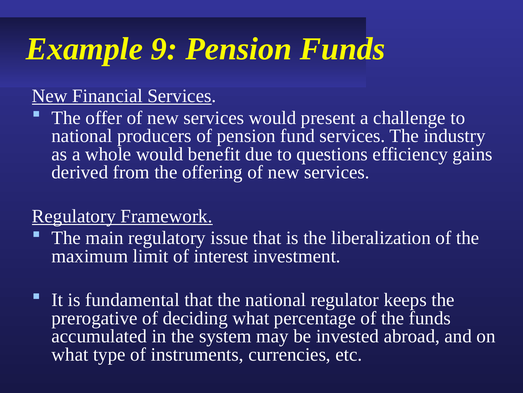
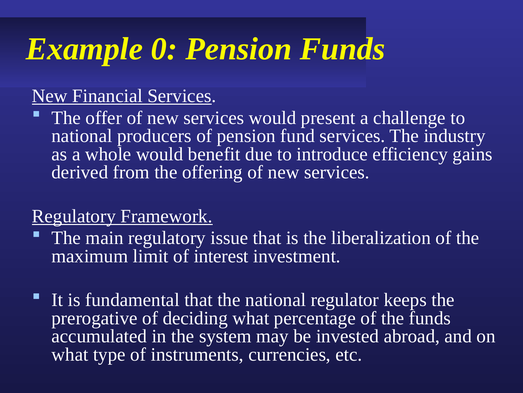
9: 9 -> 0
questions: questions -> introduce
